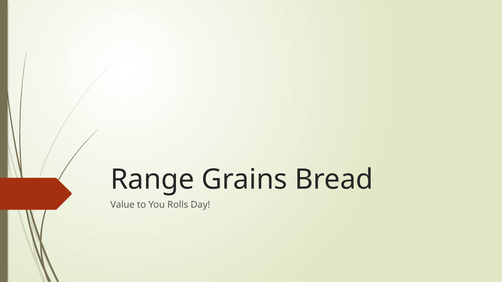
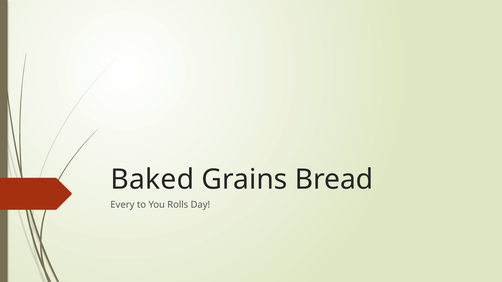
Range: Range -> Baked
Value: Value -> Every
